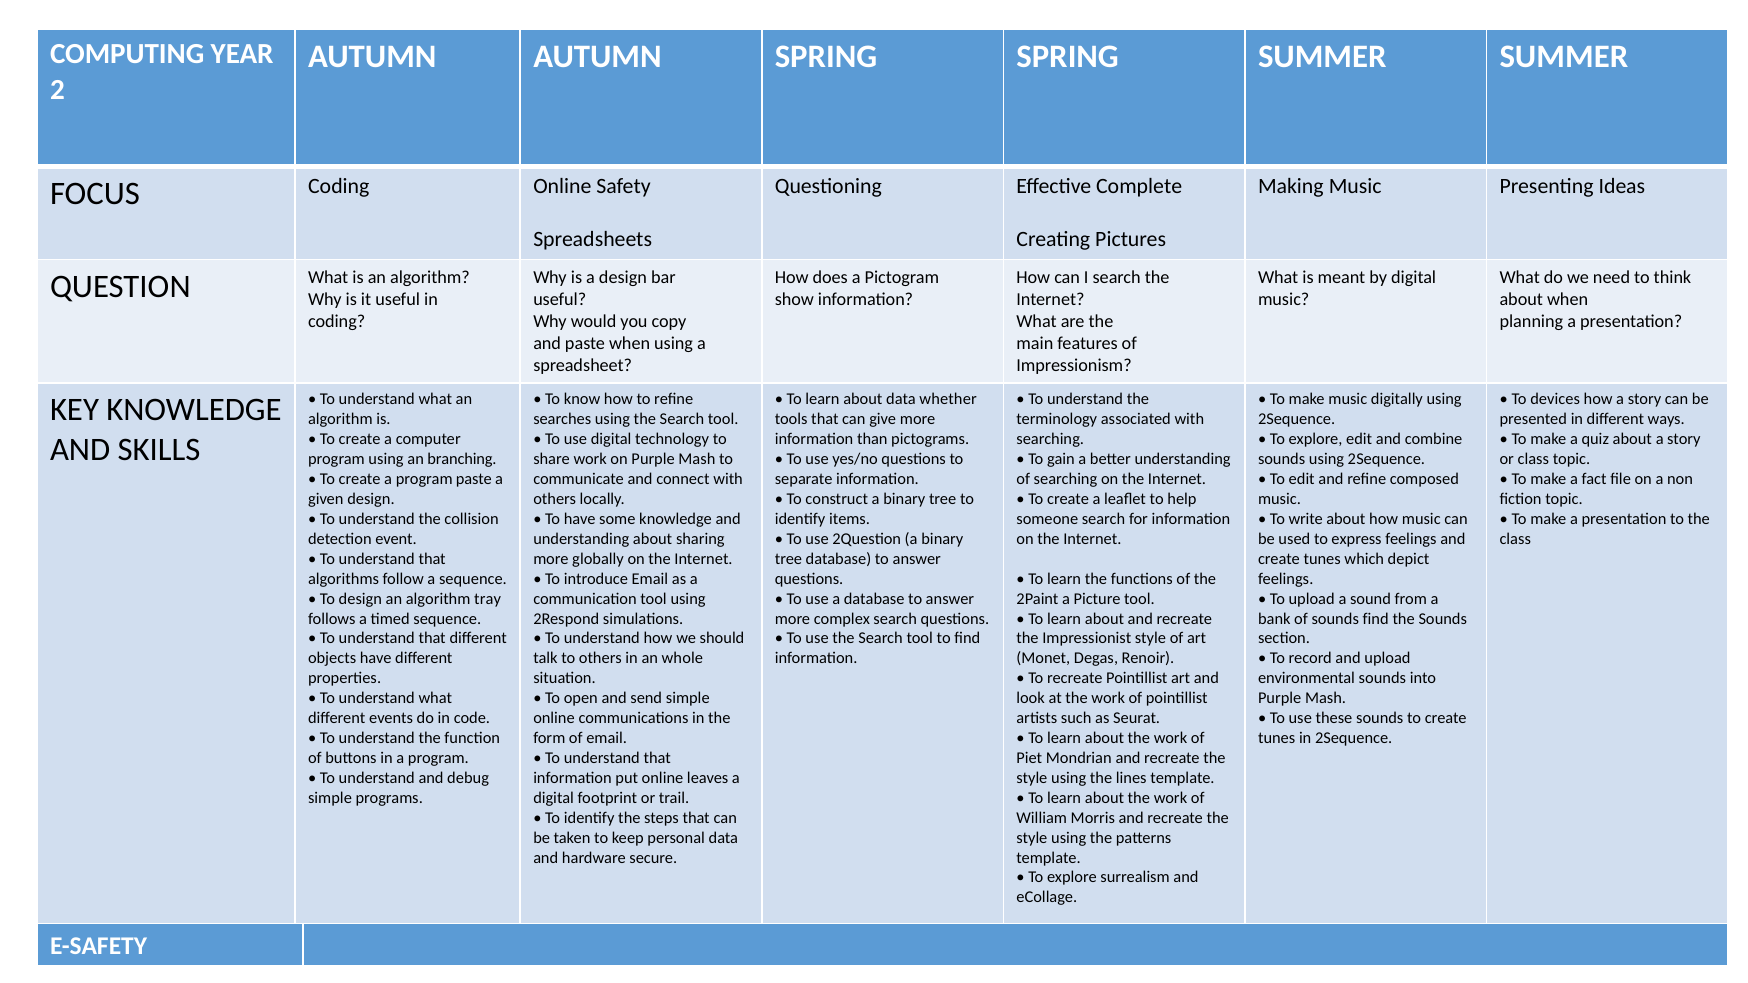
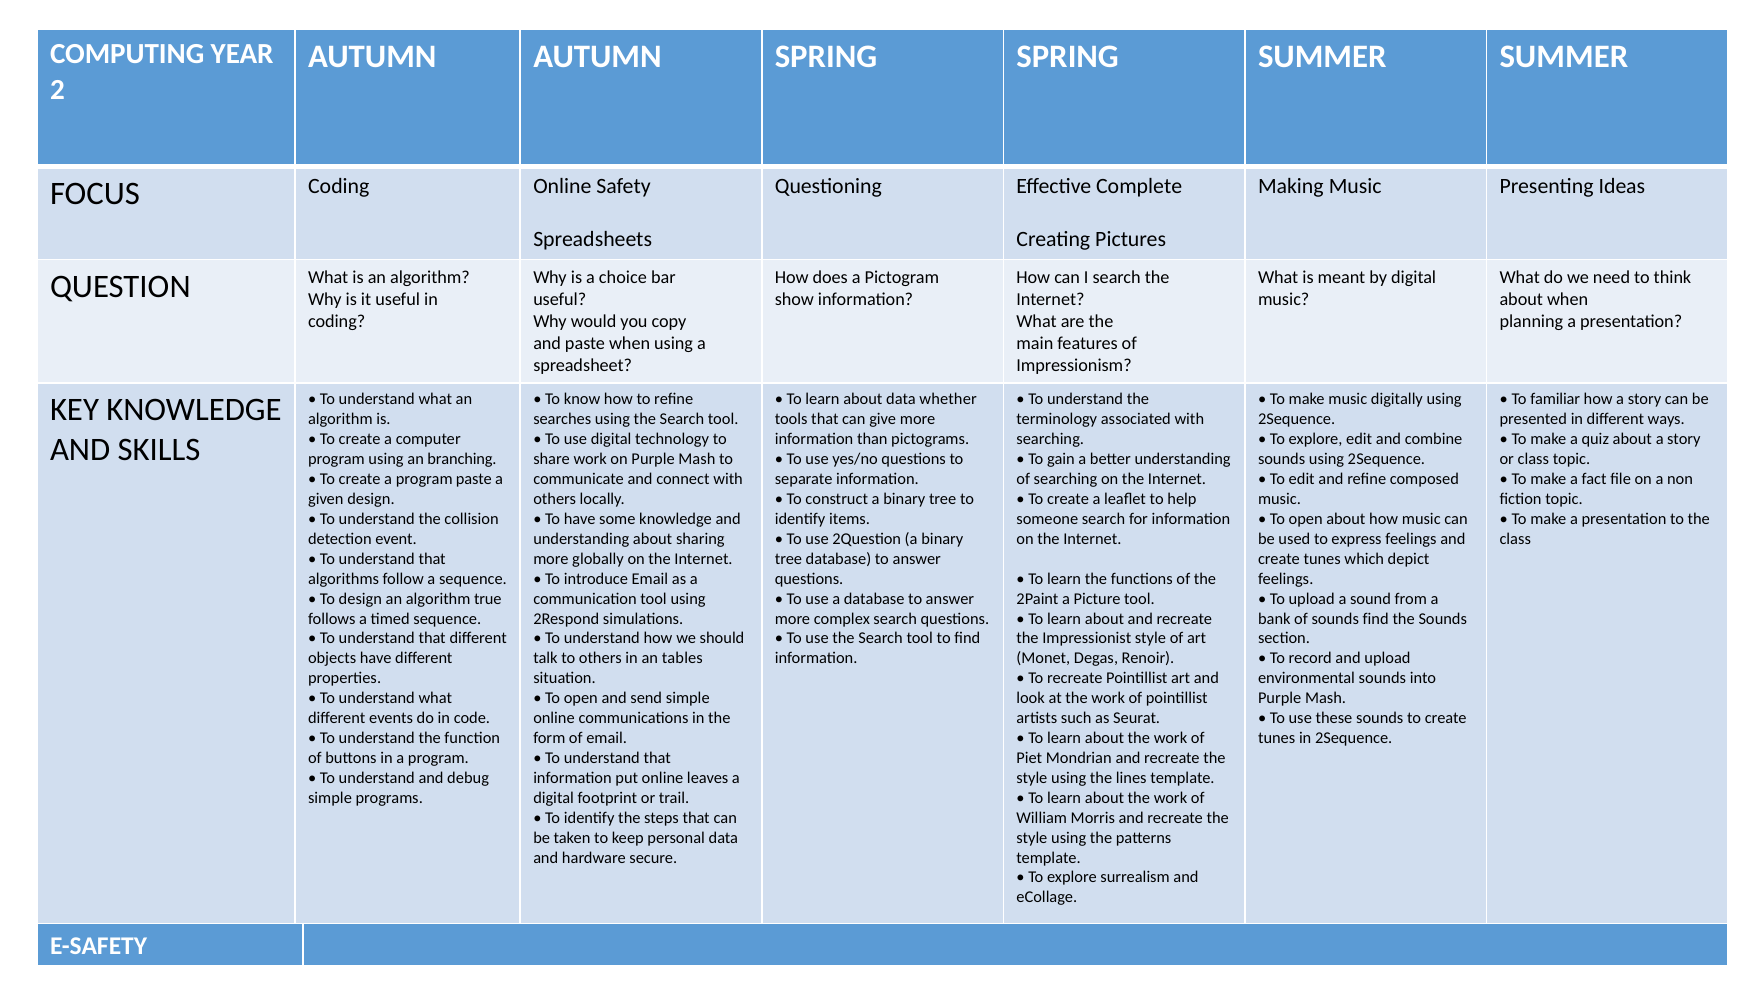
a design: design -> choice
devices: devices -> familiar
write at (1306, 519): write -> open
tray: tray -> true
whole: whole -> tables
